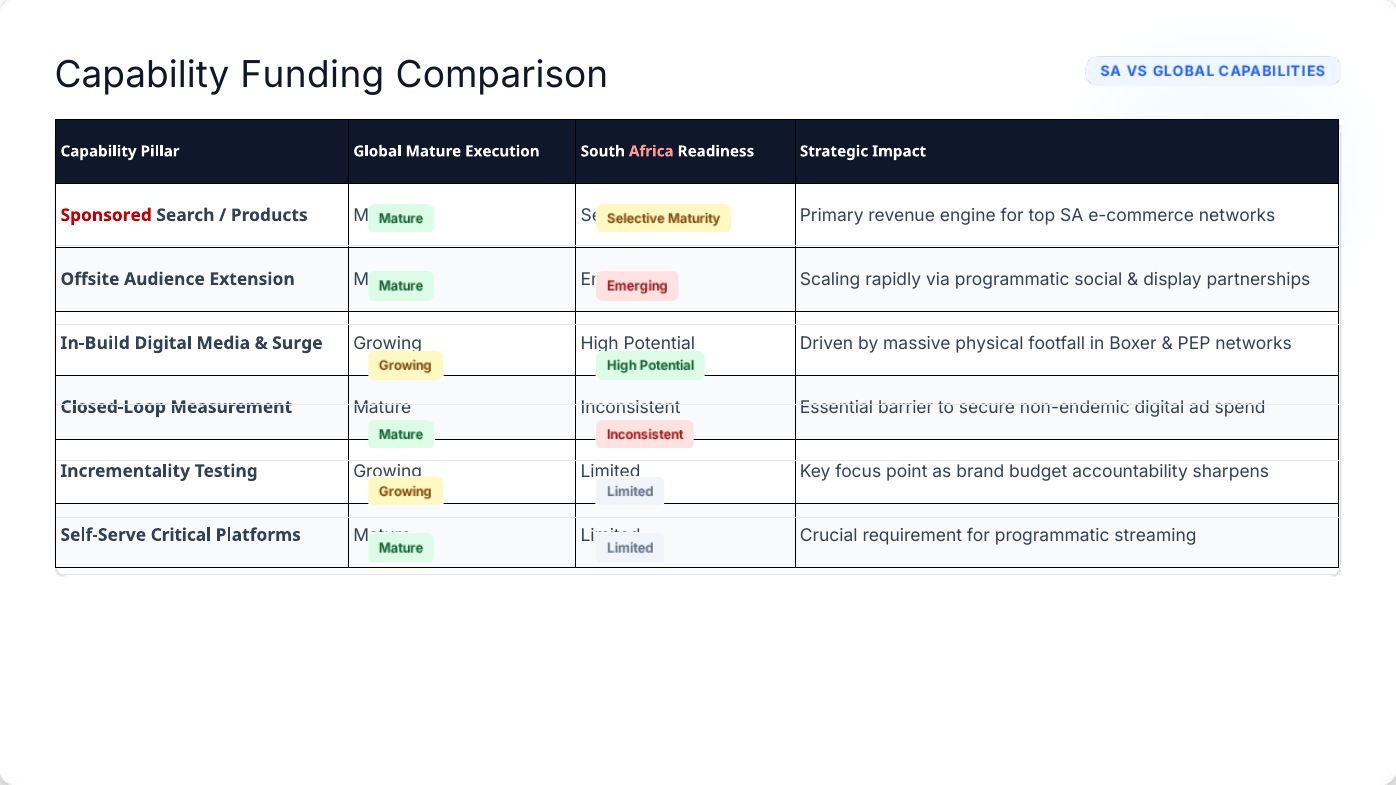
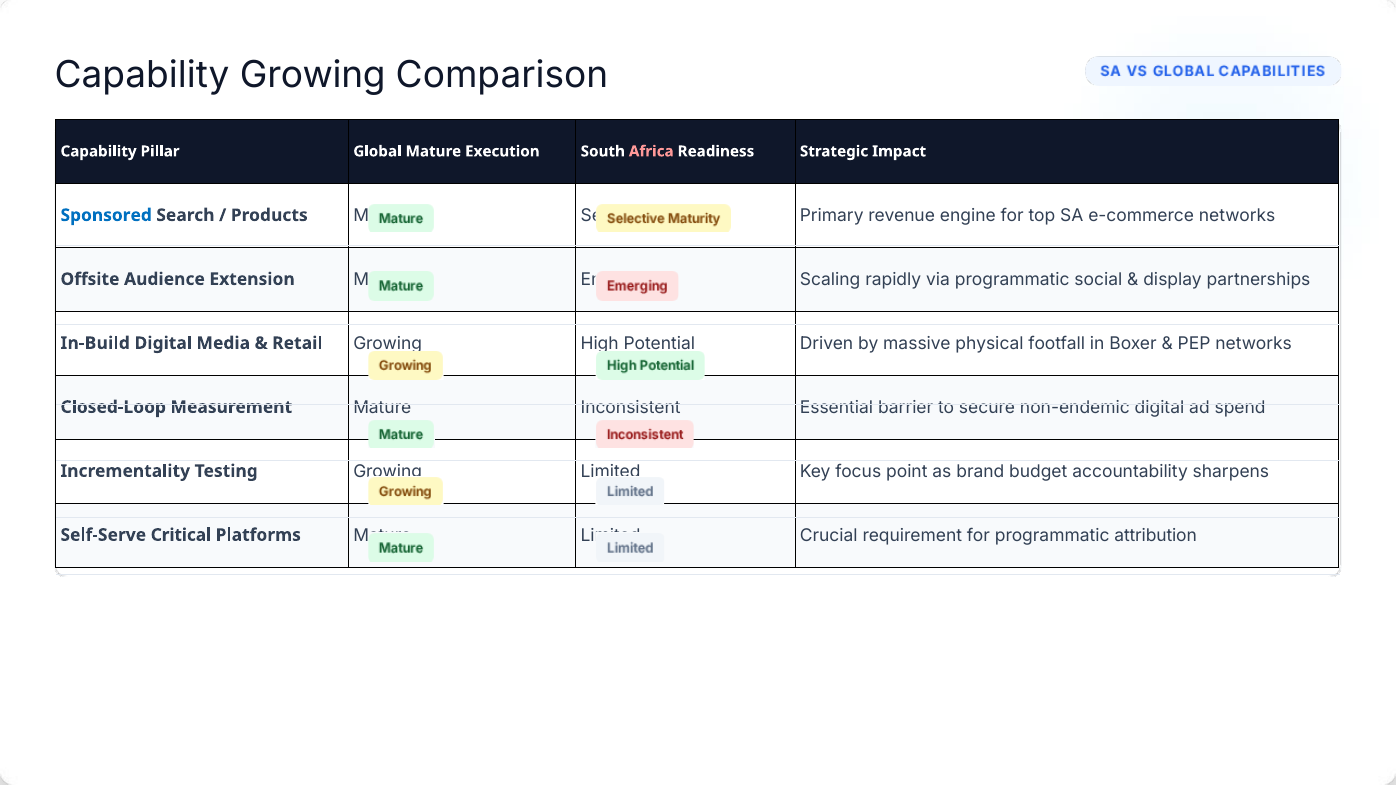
Capability Funding: Funding -> Growing
Sponsored colour: red -> blue
Surge: Surge -> Retail
streaming: streaming -> attribution
